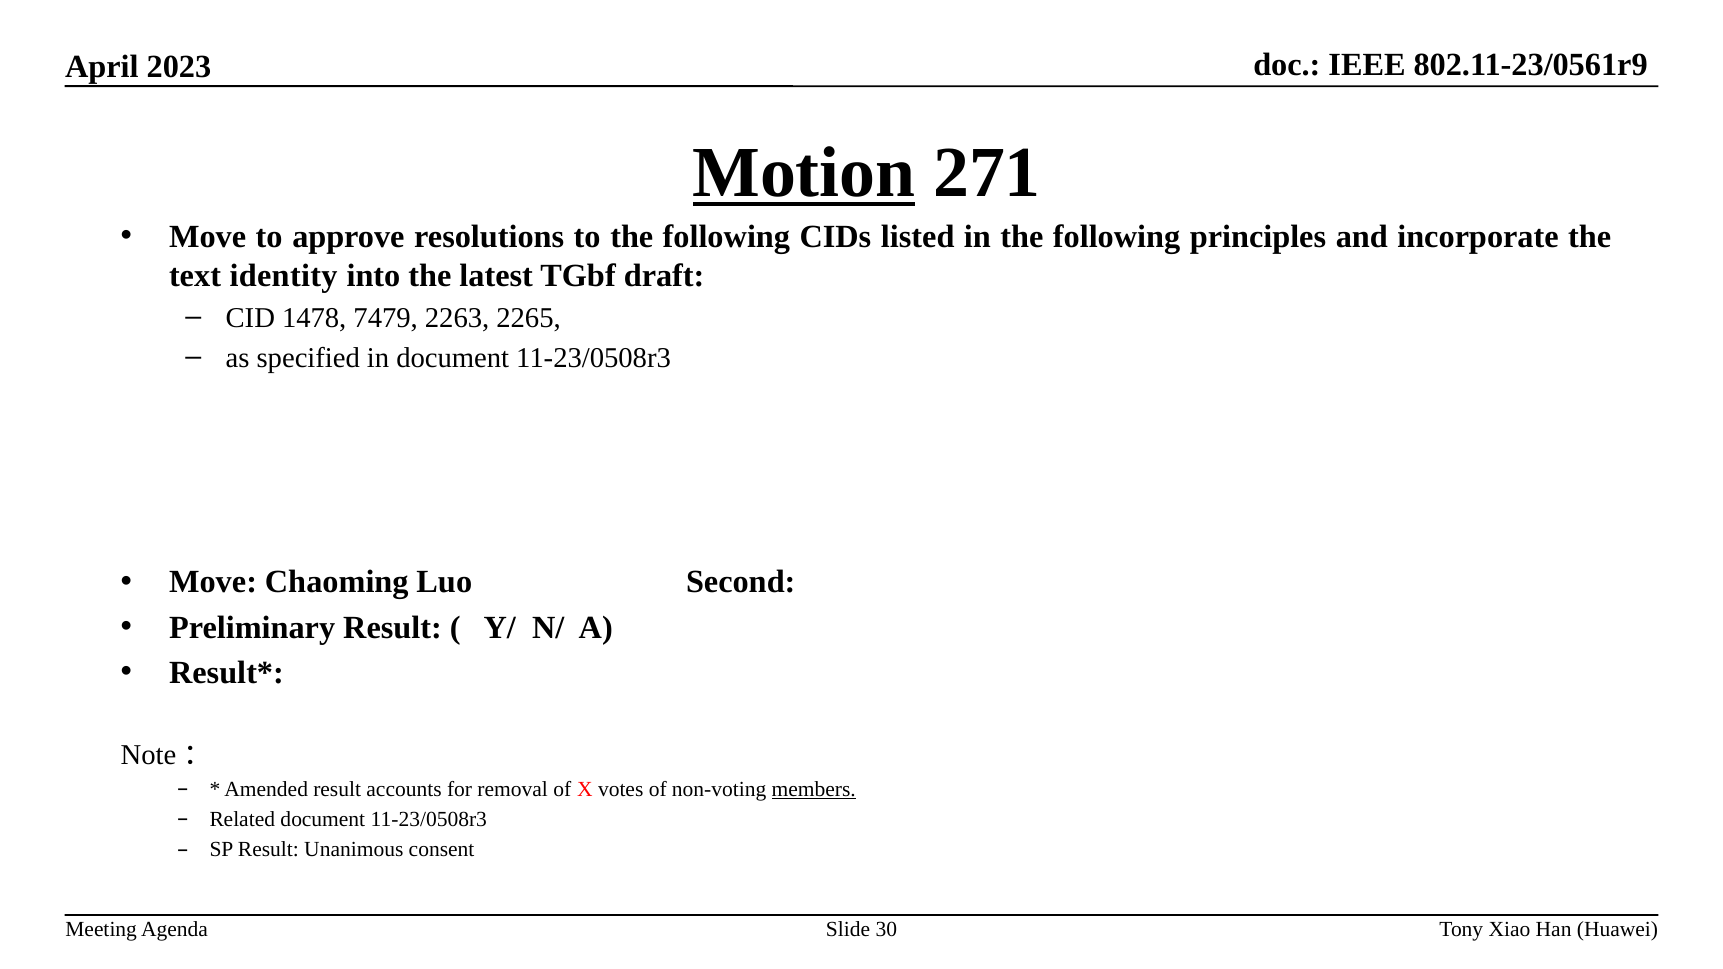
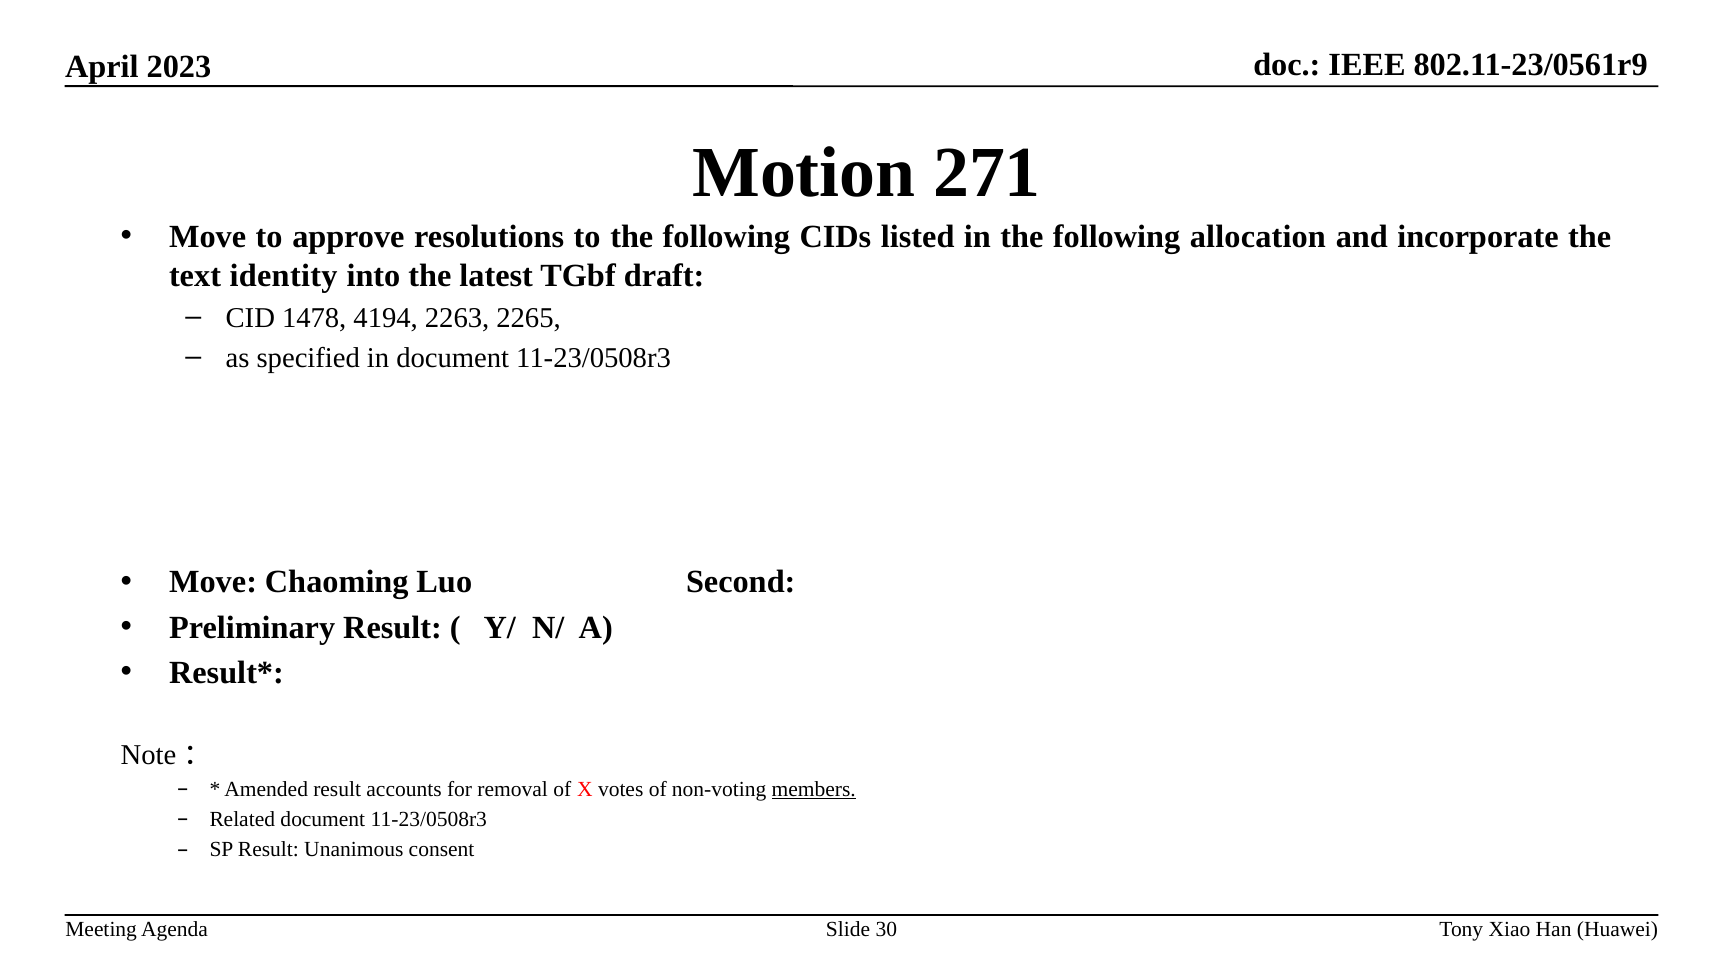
Motion underline: present -> none
principles: principles -> allocation
7479: 7479 -> 4194
